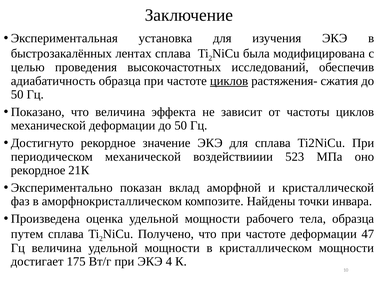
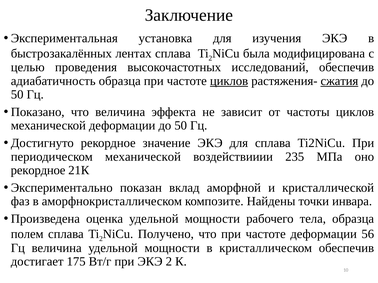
сжатия underline: none -> present
523: 523 -> 235
путем: путем -> полем
47: 47 -> 56
кристаллическом мощности: мощности -> обеспечив
ЭКЭ 4: 4 -> 2
